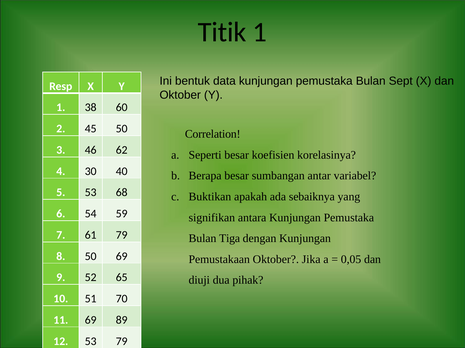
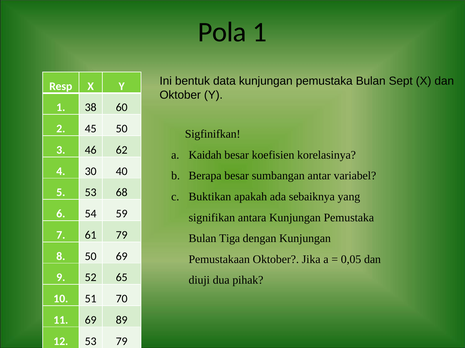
Titik: Titik -> Pola
Correlation: Correlation -> Sigfinifkan
Seperti: Seperti -> Kaidah
